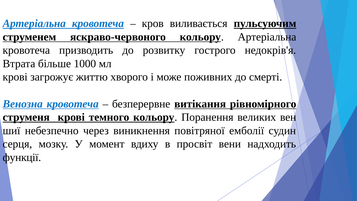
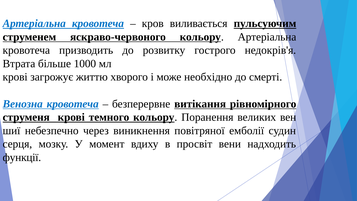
поживних: поживних -> необхідно
